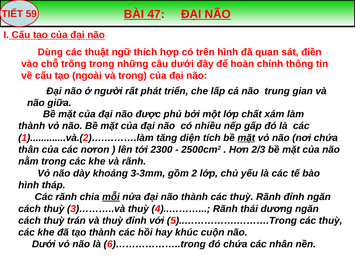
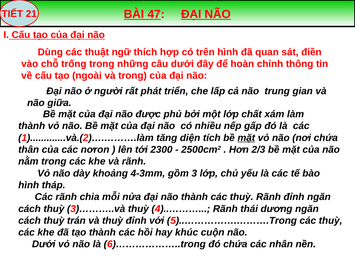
59: 59 -> 21
3-3mm: 3-3mm -> 4-3mm
2: 2 -> 3
mỗi underline: present -> none
